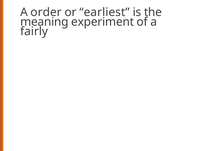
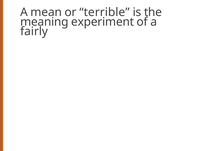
order: order -> mean
earliest: earliest -> terrible
